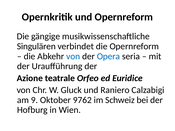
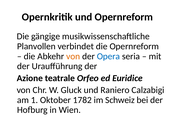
Singulären: Singulären -> Planvollen
von at (73, 56) colour: blue -> orange
9: 9 -> 1
9762: 9762 -> 1782
